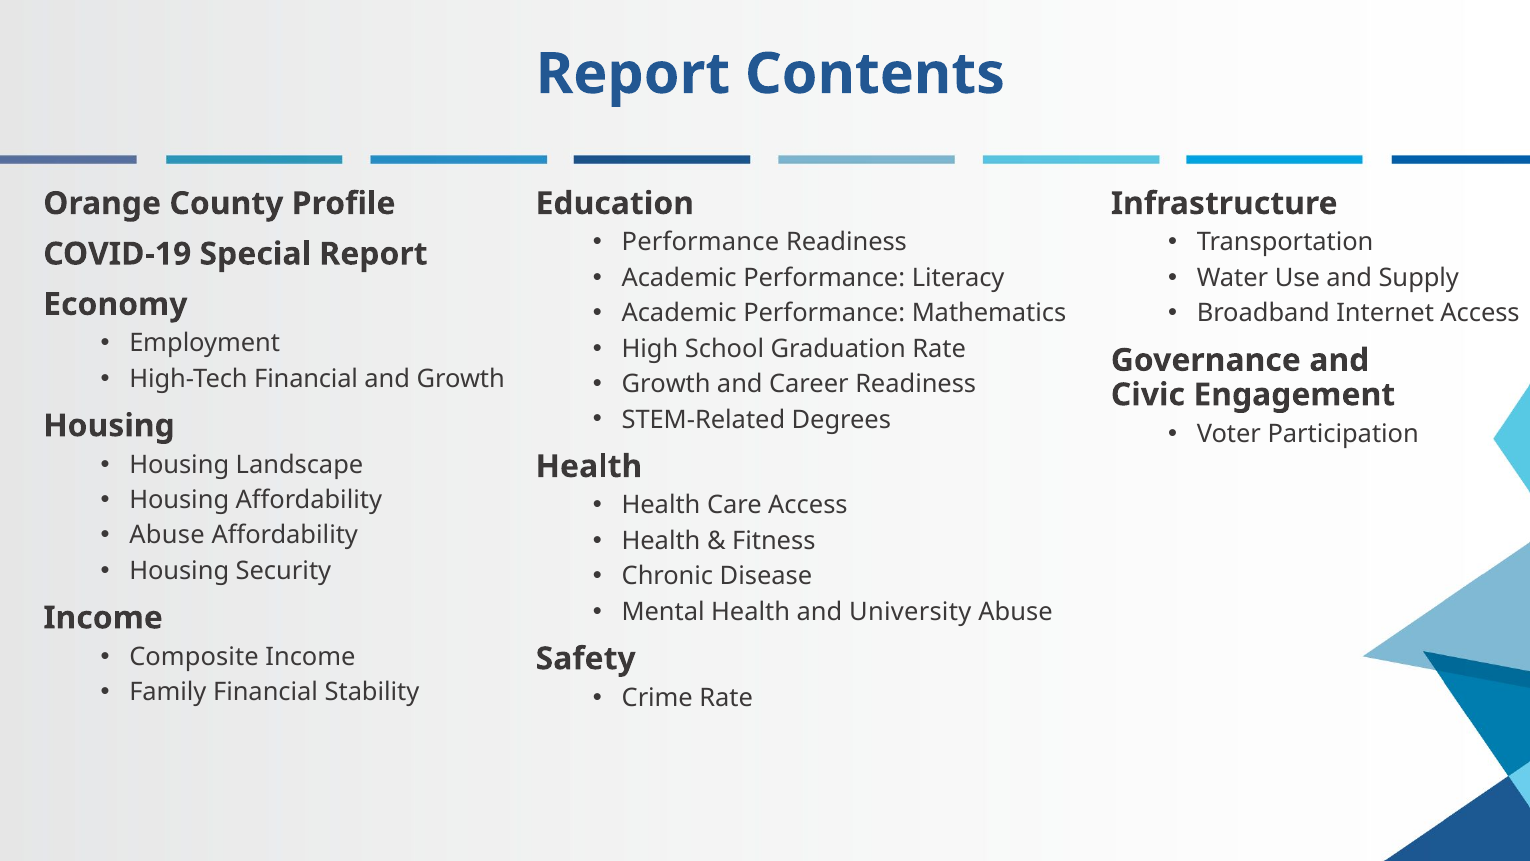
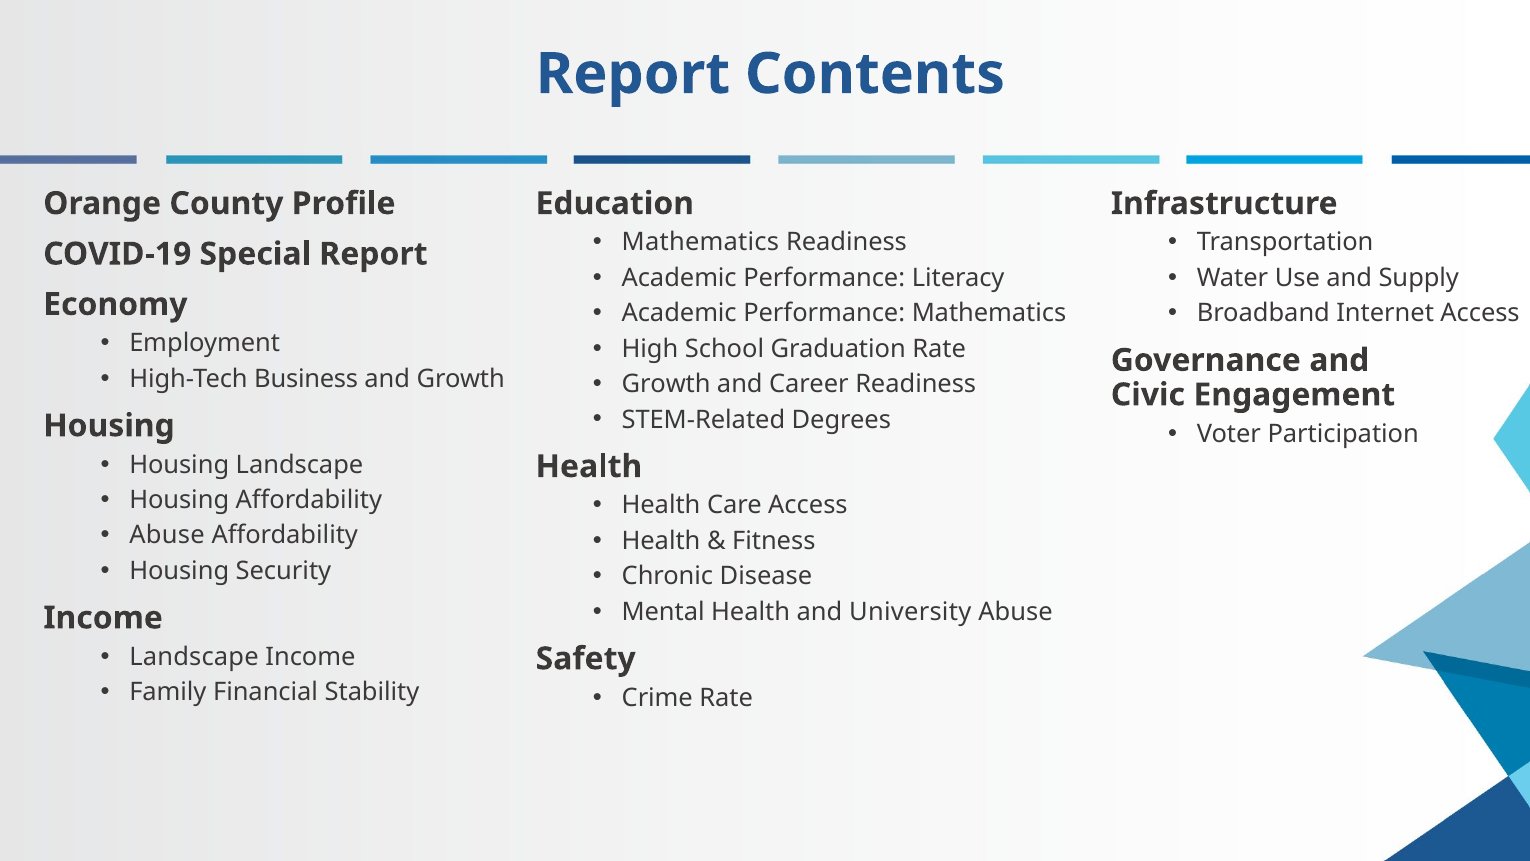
Performance at (700, 242): Performance -> Mathematics
High-Tech Financial: Financial -> Business
Composite at (194, 657): Composite -> Landscape
